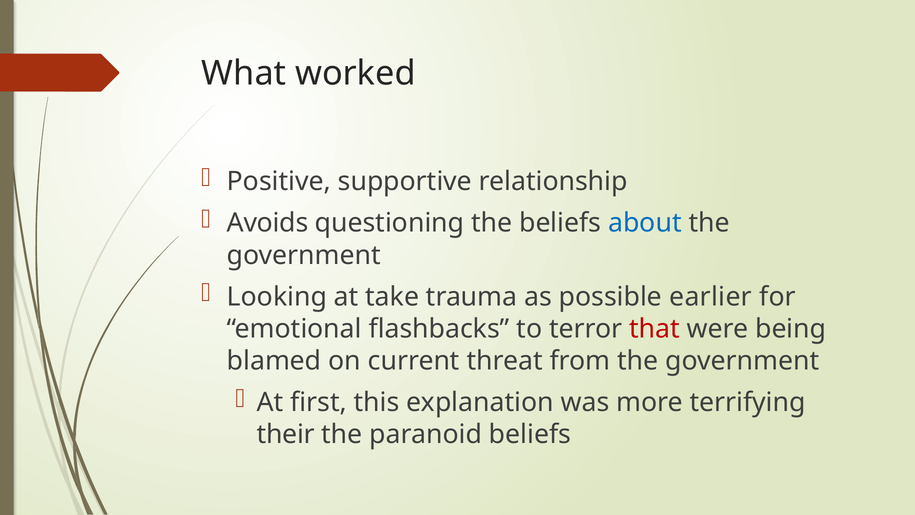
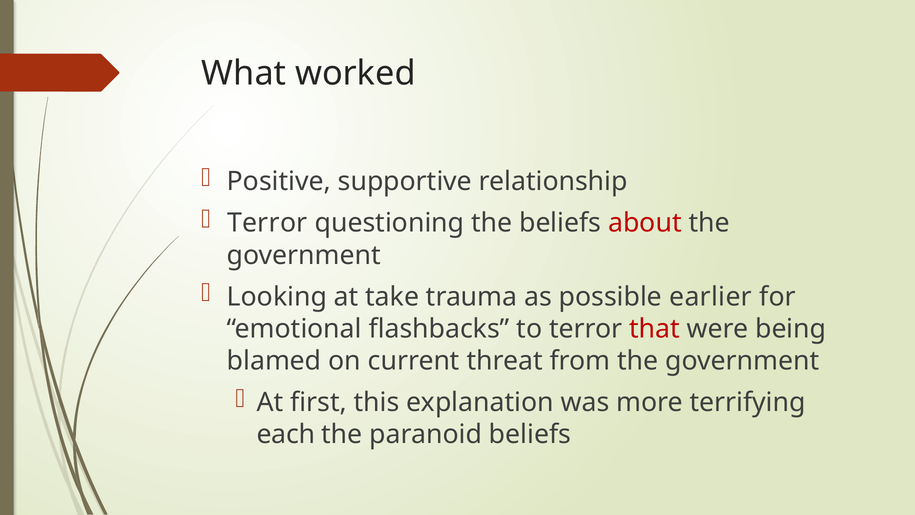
Avoids at (268, 223): Avoids -> Terror
about colour: blue -> red
their: their -> each
